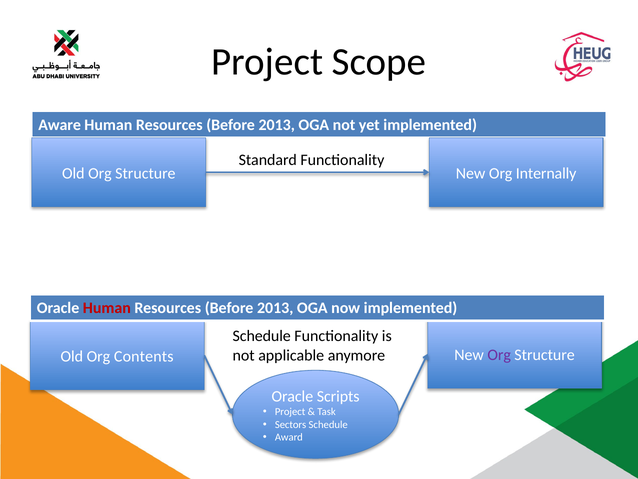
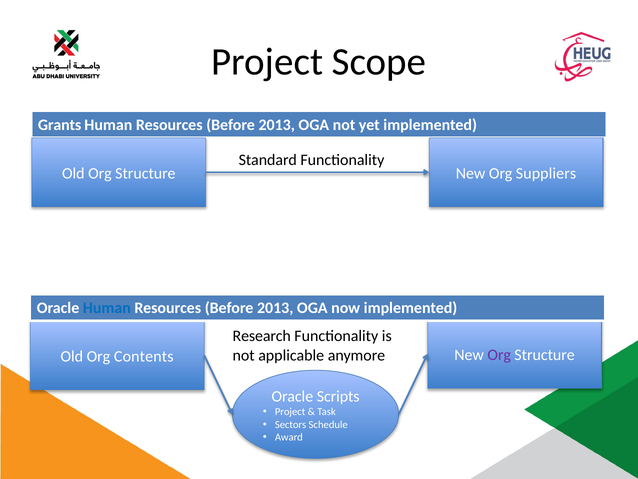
Aware: Aware -> Grants
Internally: Internally -> Suppliers
Human at (107, 308) colour: red -> blue
Schedule at (262, 336): Schedule -> Research
